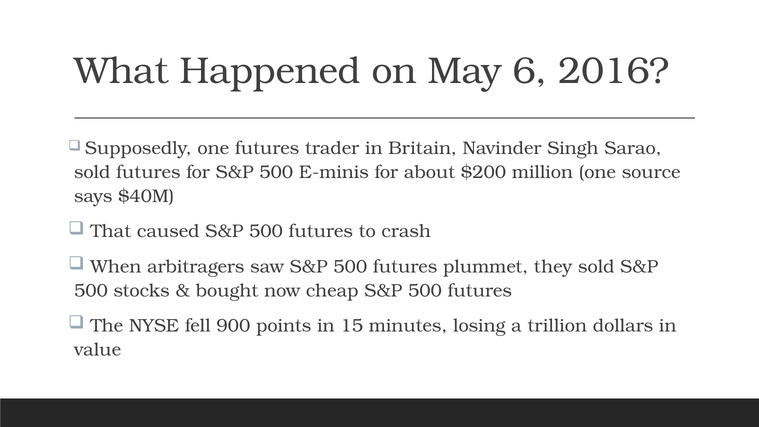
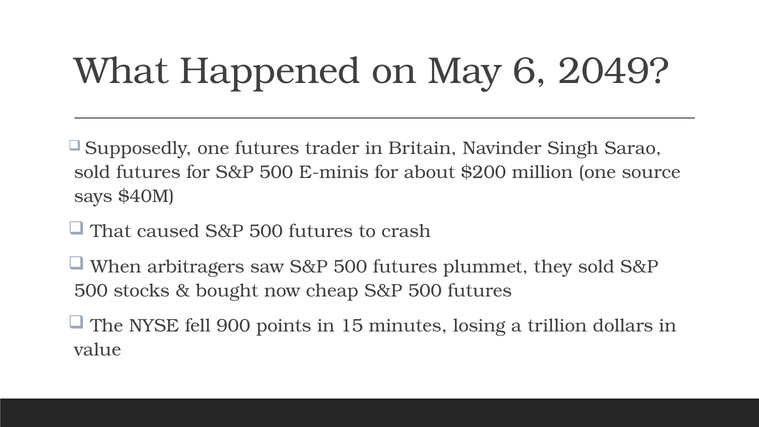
2016: 2016 -> 2049
